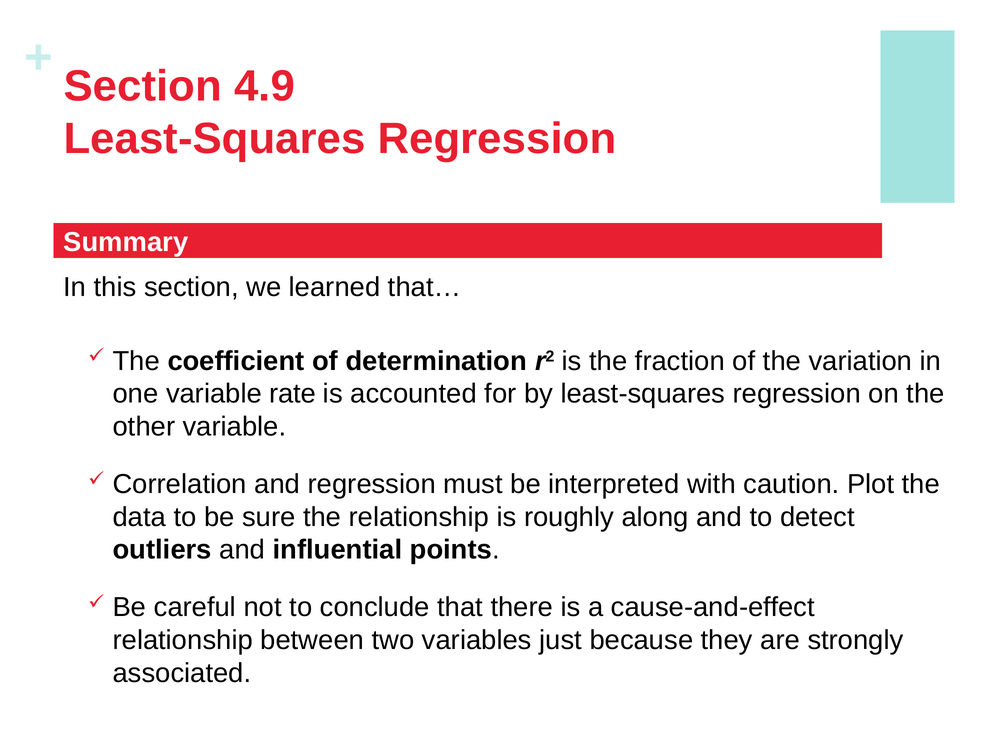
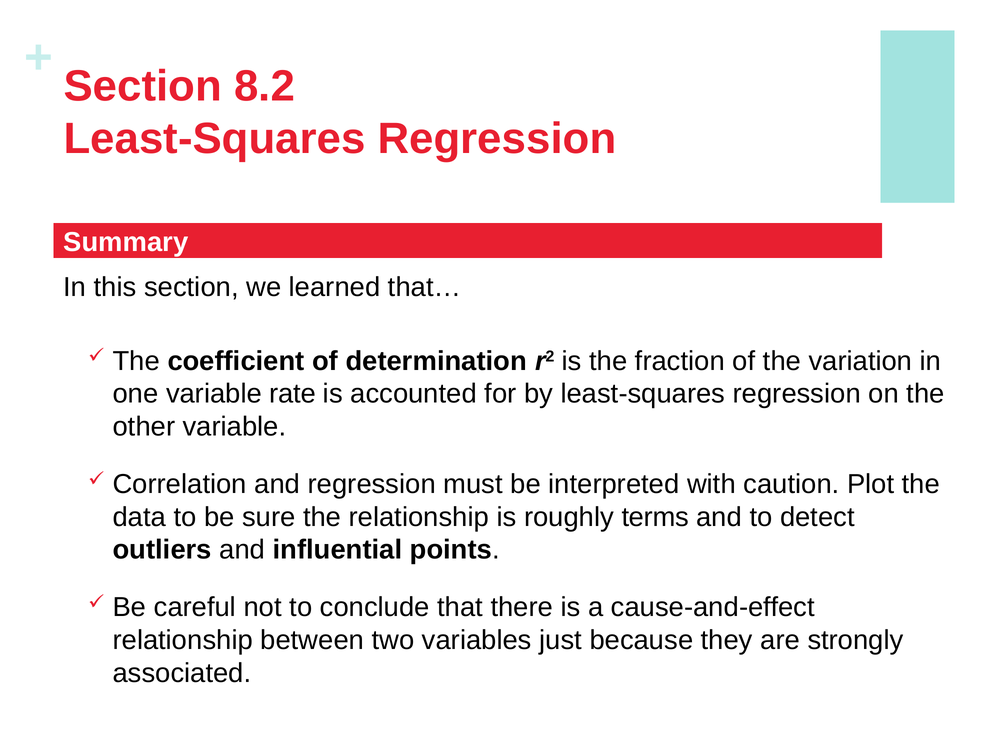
4.9: 4.9 -> 8.2
along: along -> terms
